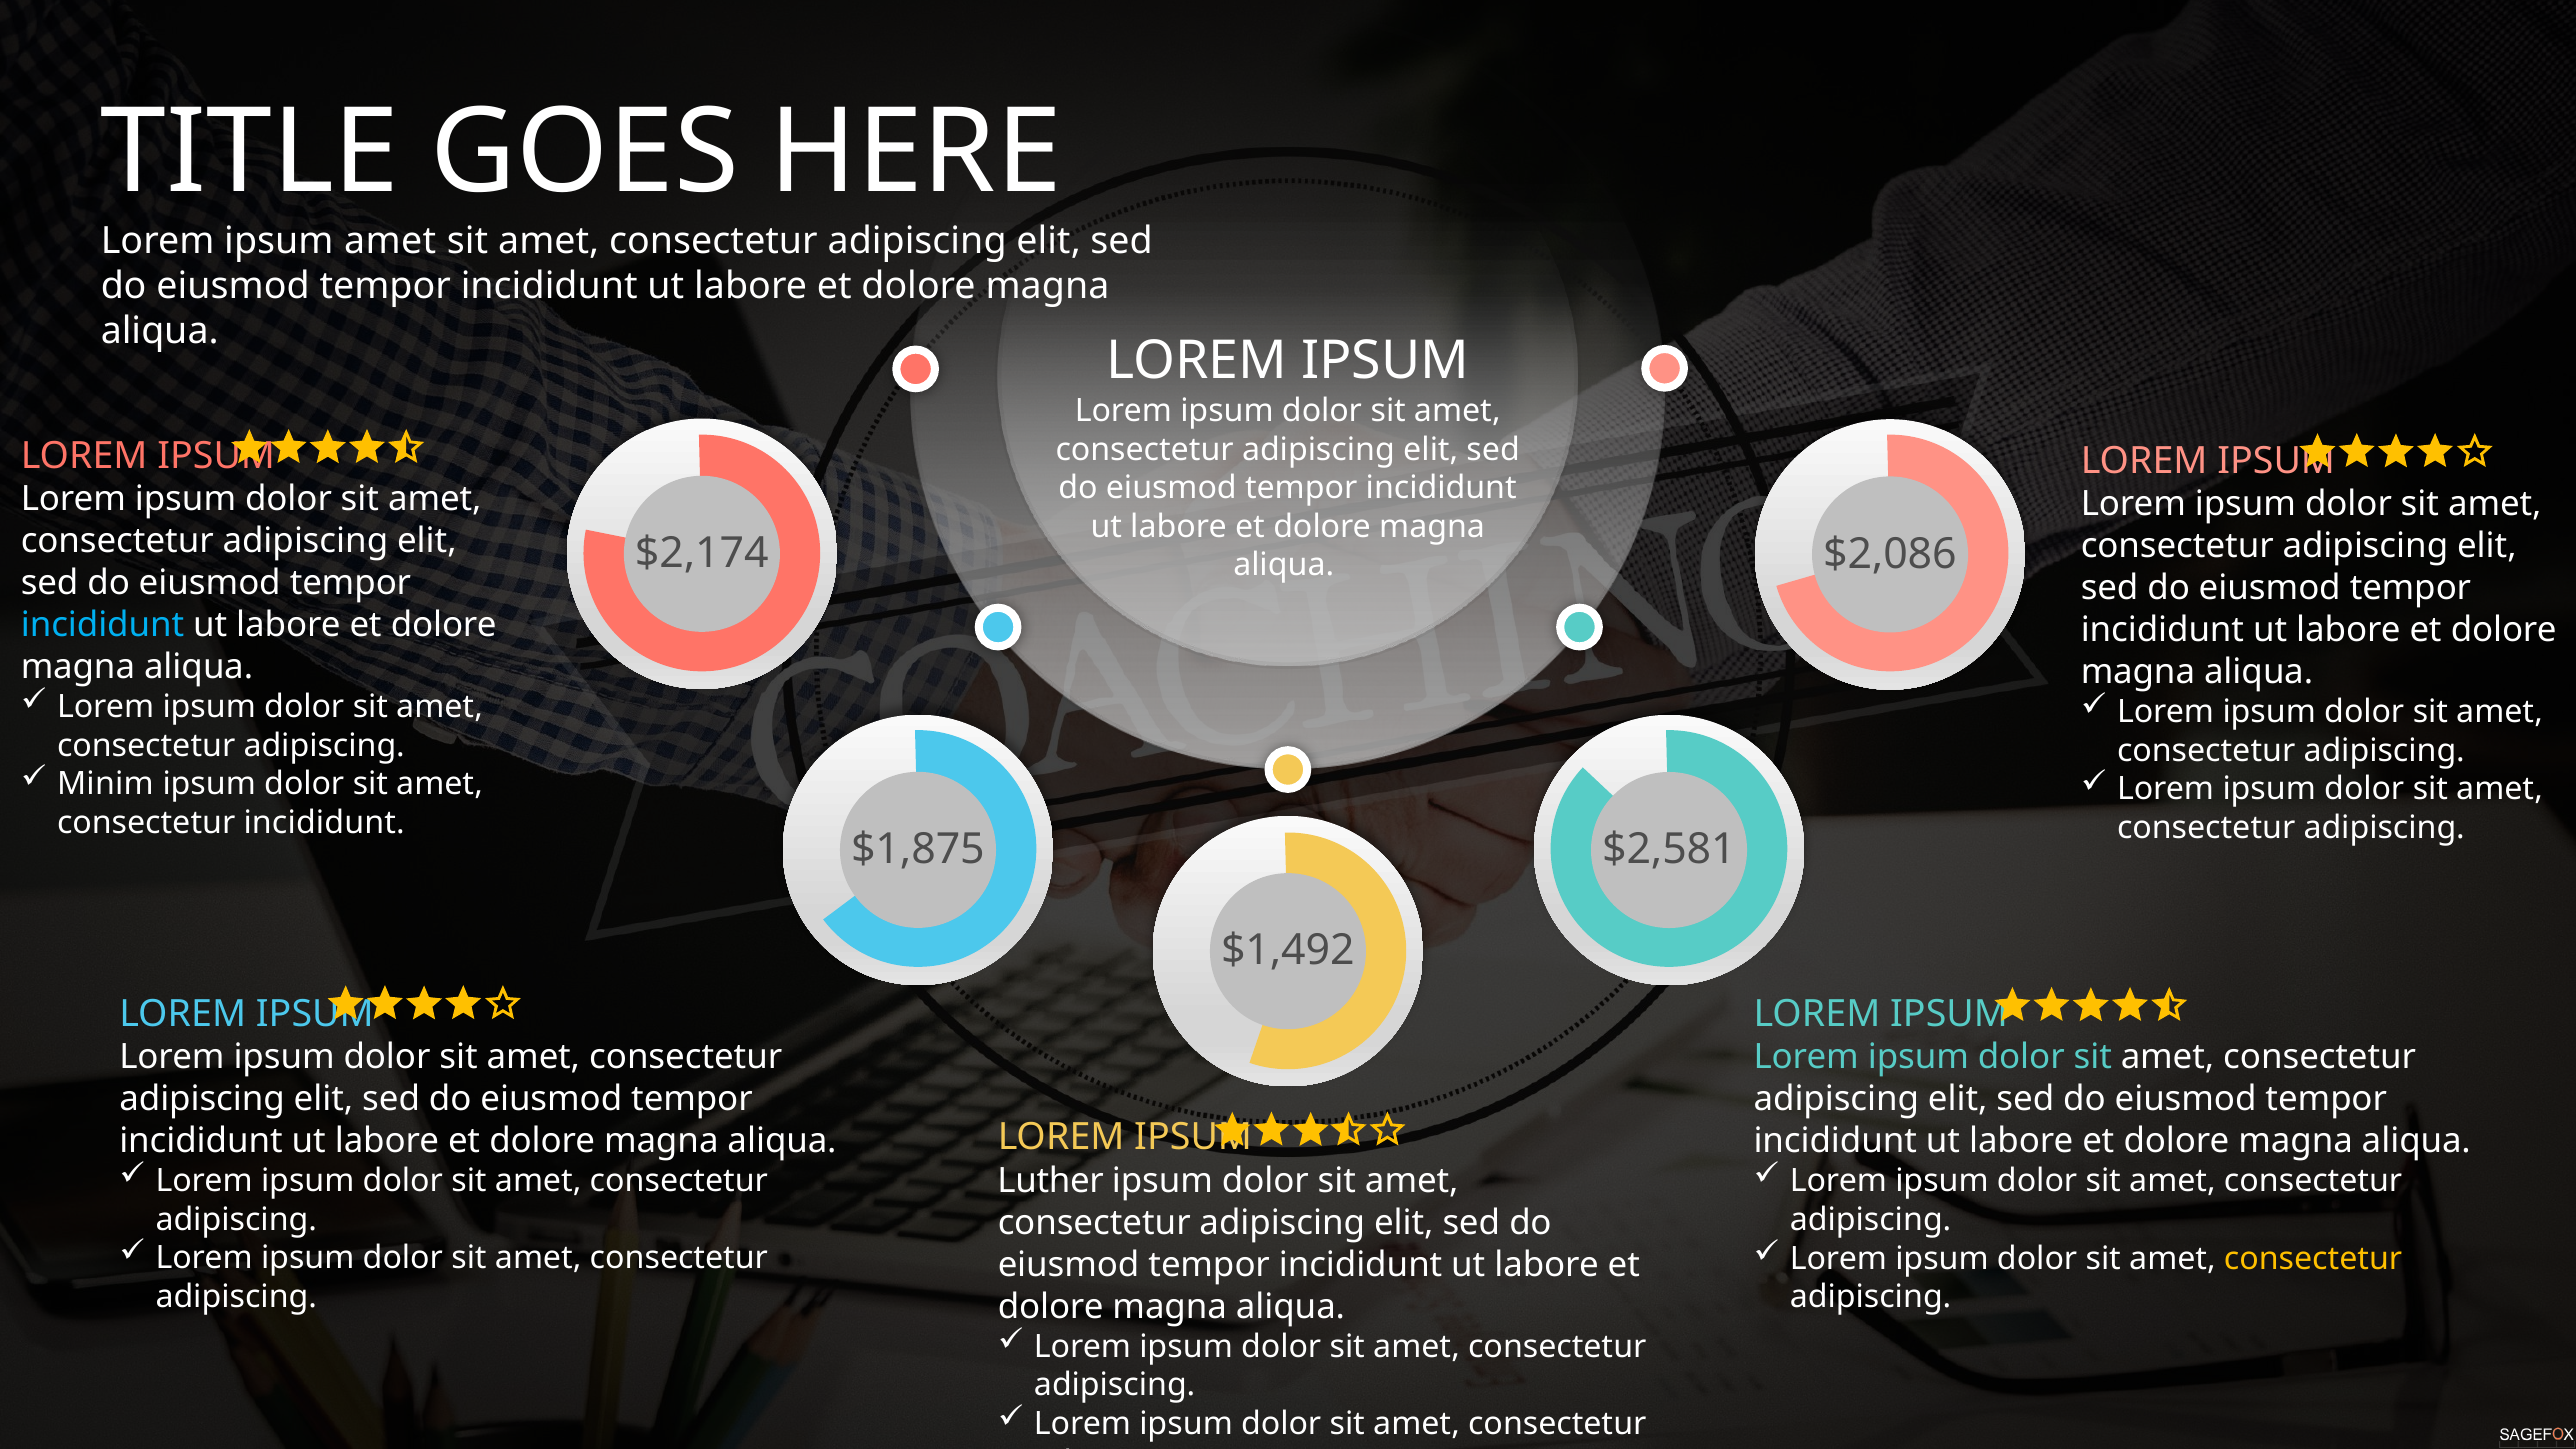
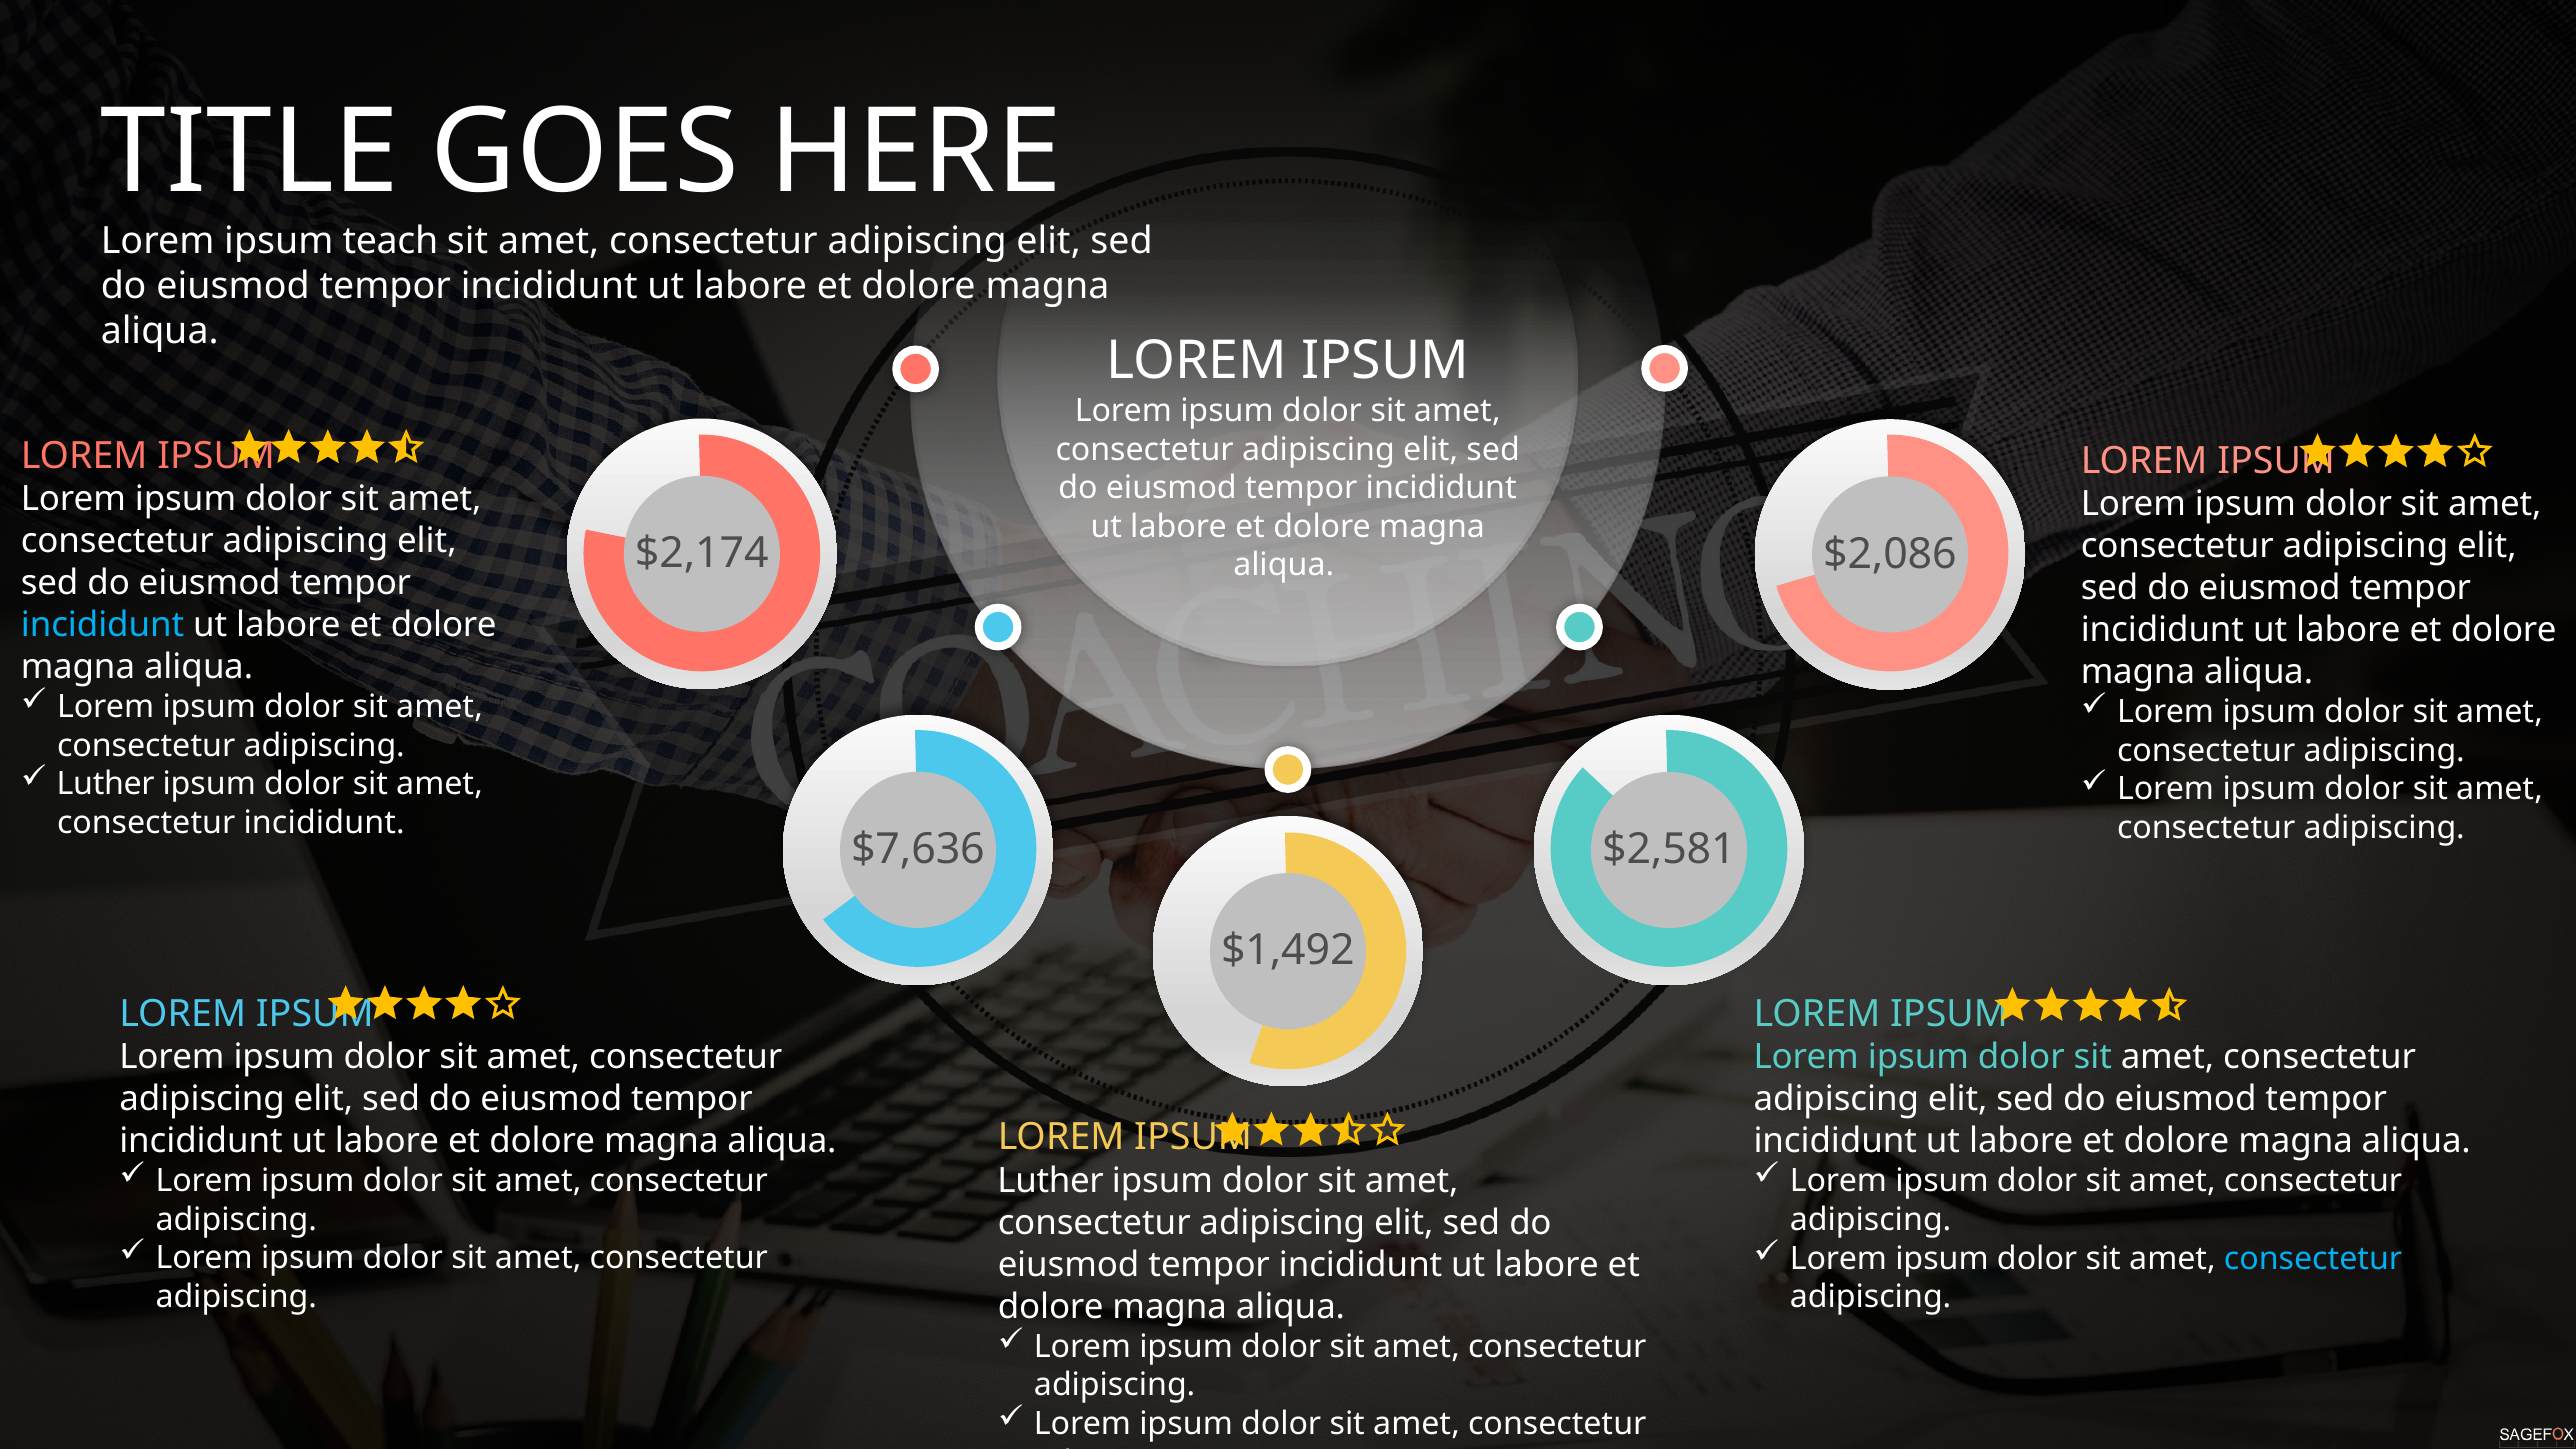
ipsum amet: amet -> teach
Minim at (105, 784): Minim -> Luther
$1,875: $1,875 -> $7,636
consectetur at (2313, 1259) colour: yellow -> light blue
